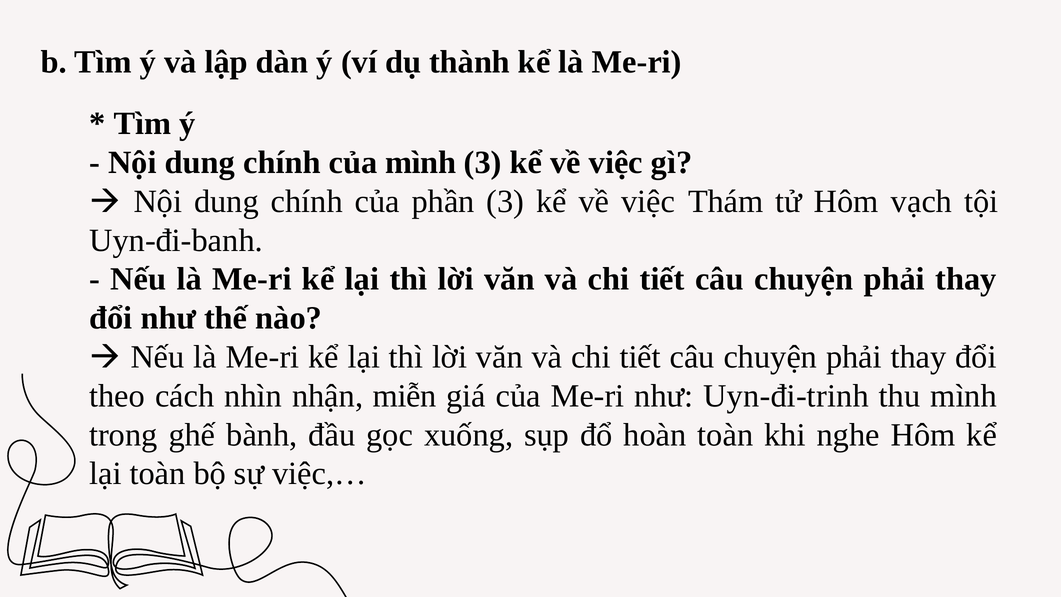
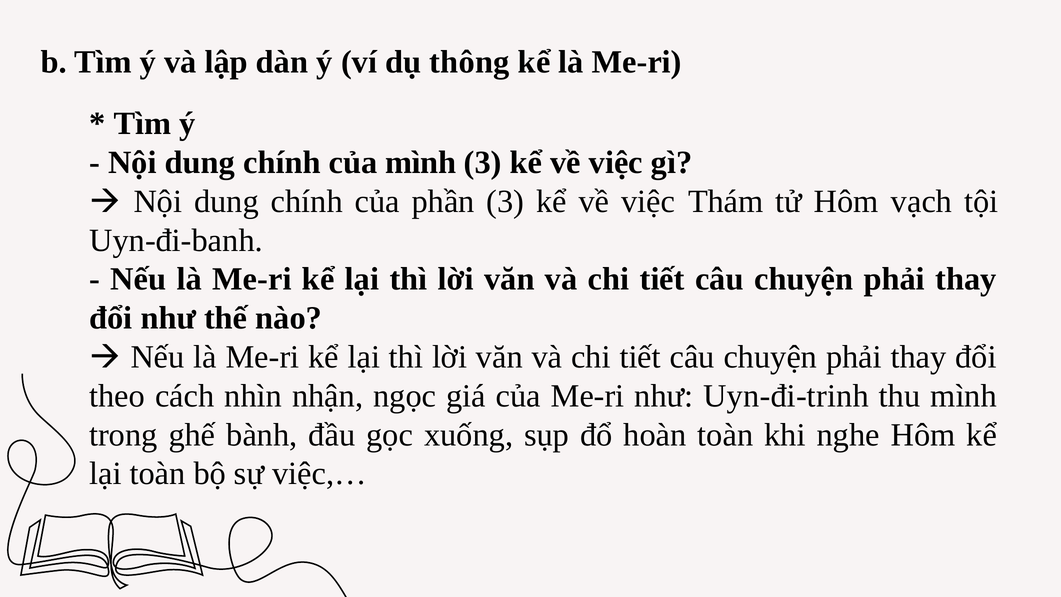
thành: thành -> thông
miễn: miễn -> ngọc
